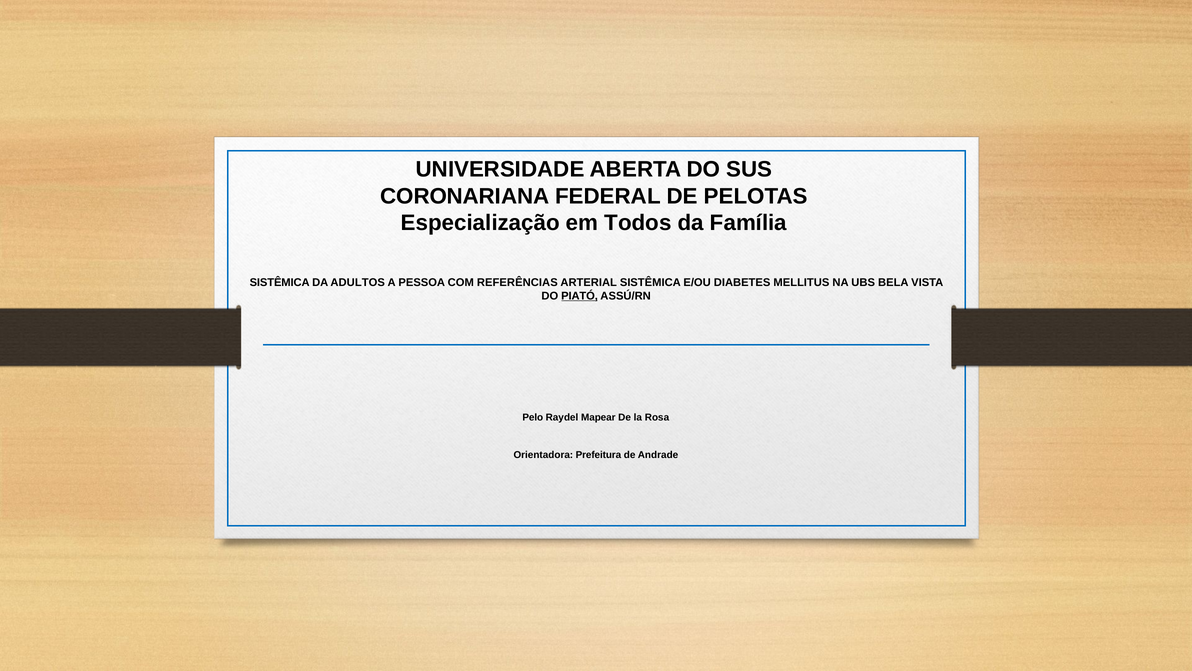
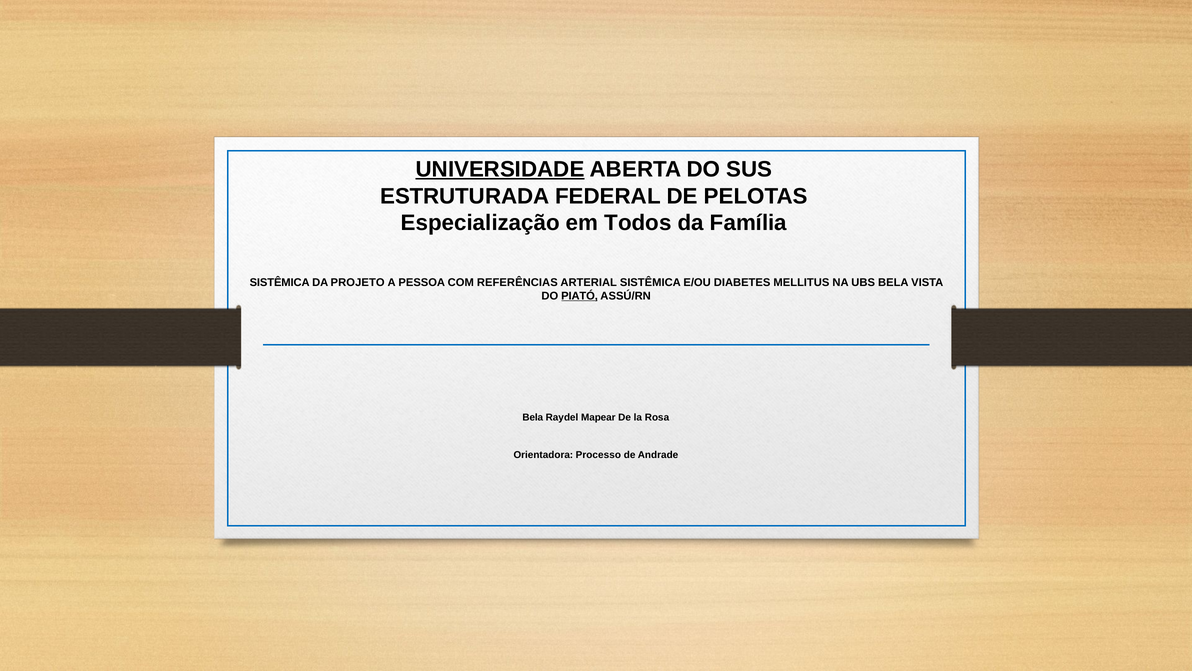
UNIVERSIDADE underline: none -> present
CORONARIANA: CORONARIANA -> ESTRUTURADA
ADULTOS: ADULTOS -> PROJETO
Pelo at (533, 417): Pelo -> Bela
Prefeitura: Prefeitura -> Processo
